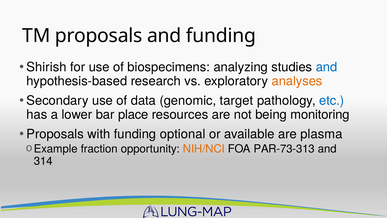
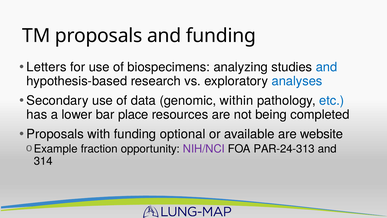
Shirish: Shirish -> Letters
analyses colour: orange -> blue
target: target -> within
monitoring: monitoring -> completed
plasma: plasma -> website
NIH/NCI colour: orange -> purple
PAR-73-313: PAR-73-313 -> PAR-24-313
